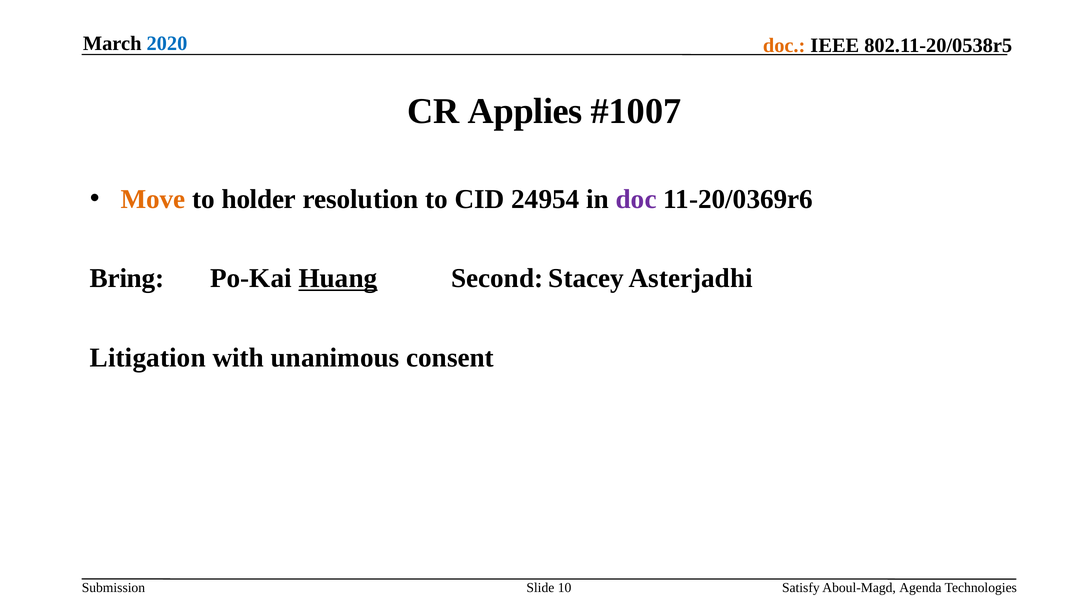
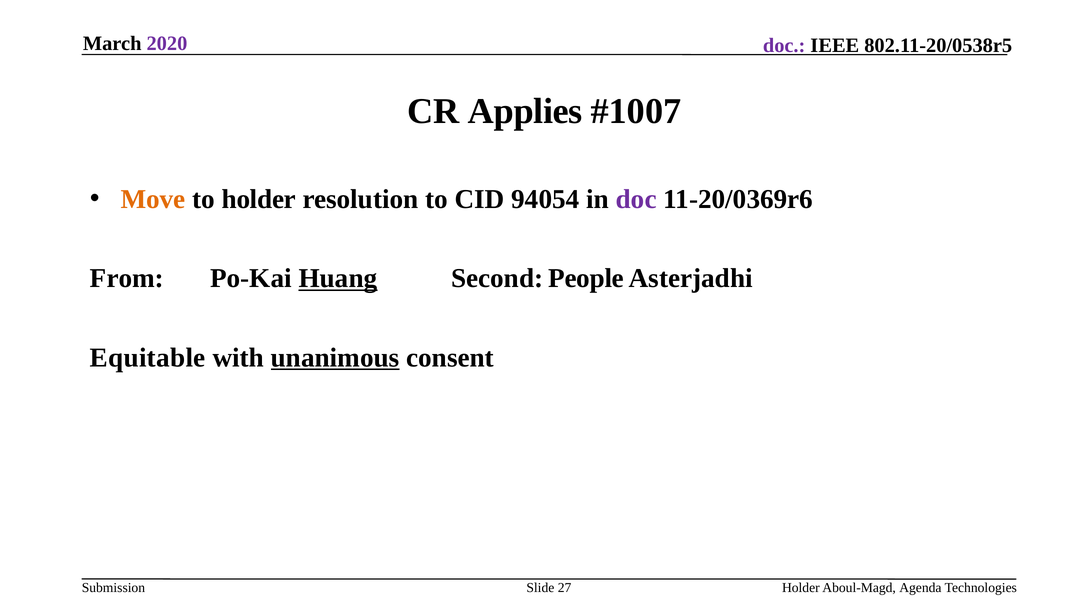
2020 colour: blue -> purple
doc at (784, 45) colour: orange -> purple
24954: 24954 -> 94054
Bring: Bring -> From
Stacey: Stacey -> People
Litigation: Litigation -> Equitable
unanimous underline: none -> present
10: 10 -> 27
Satisfy at (801, 587): Satisfy -> Holder
